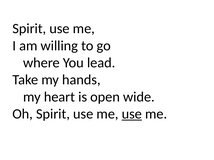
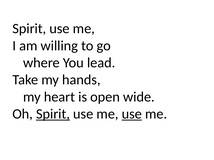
Spirit at (53, 114) underline: none -> present
